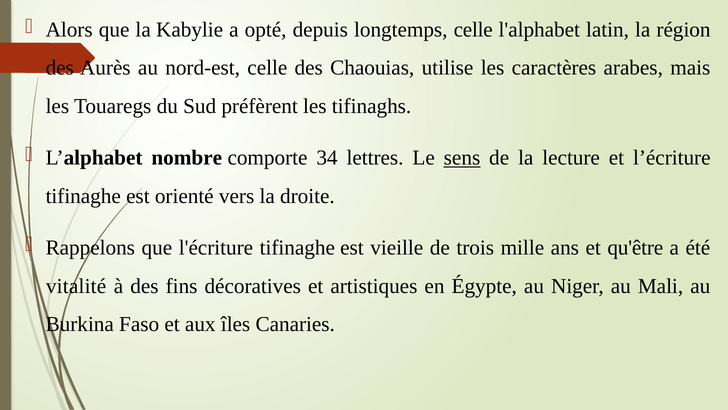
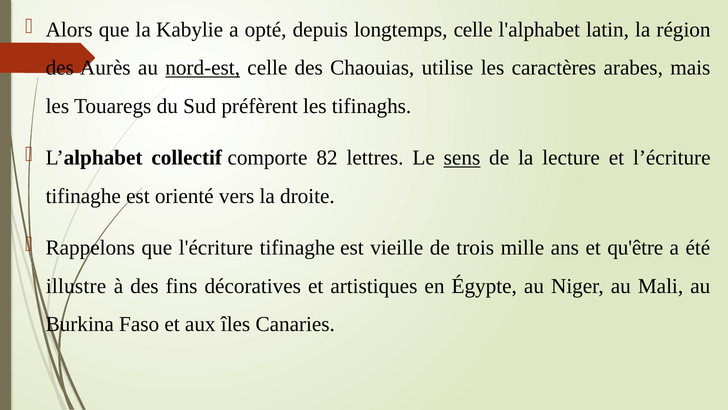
nord-est underline: none -> present
nombre: nombre -> collectif
34: 34 -> 82
vitalité: vitalité -> illustre
